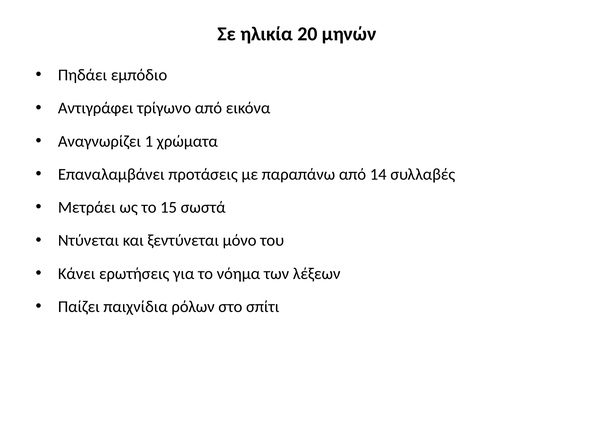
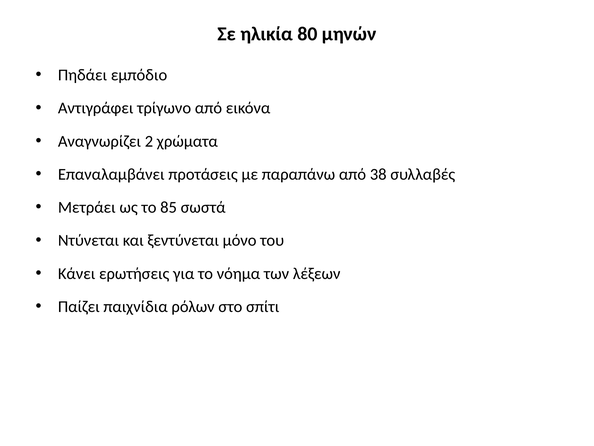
20: 20 -> 80
1: 1 -> 2
14: 14 -> 38
15: 15 -> 85
